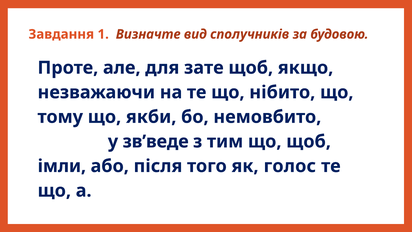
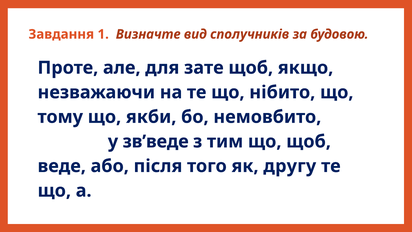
імли: імли -> веде
голос: голос -> другу
